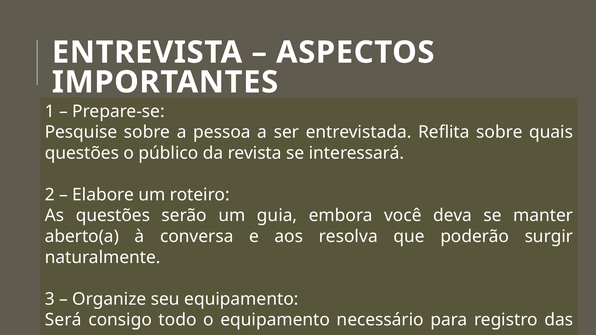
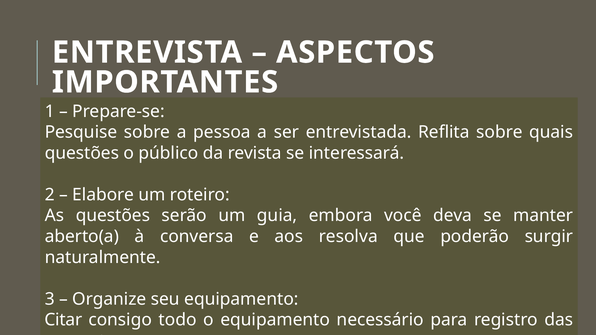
Será: Será -> Citar
